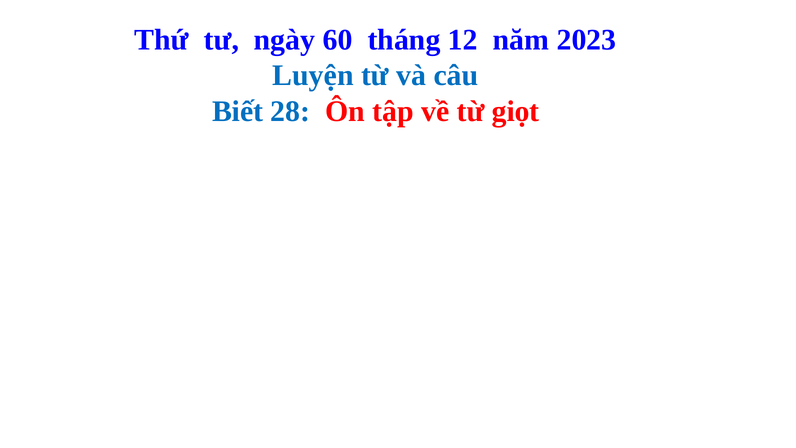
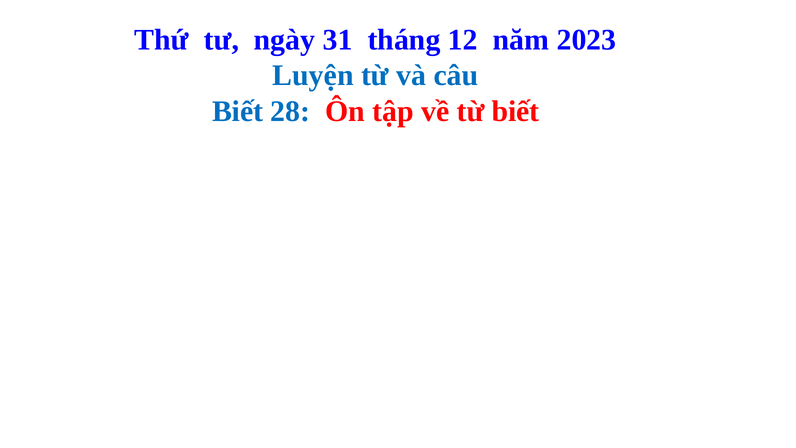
60: 60 -> 31
từ giọt: giọt -> biết
